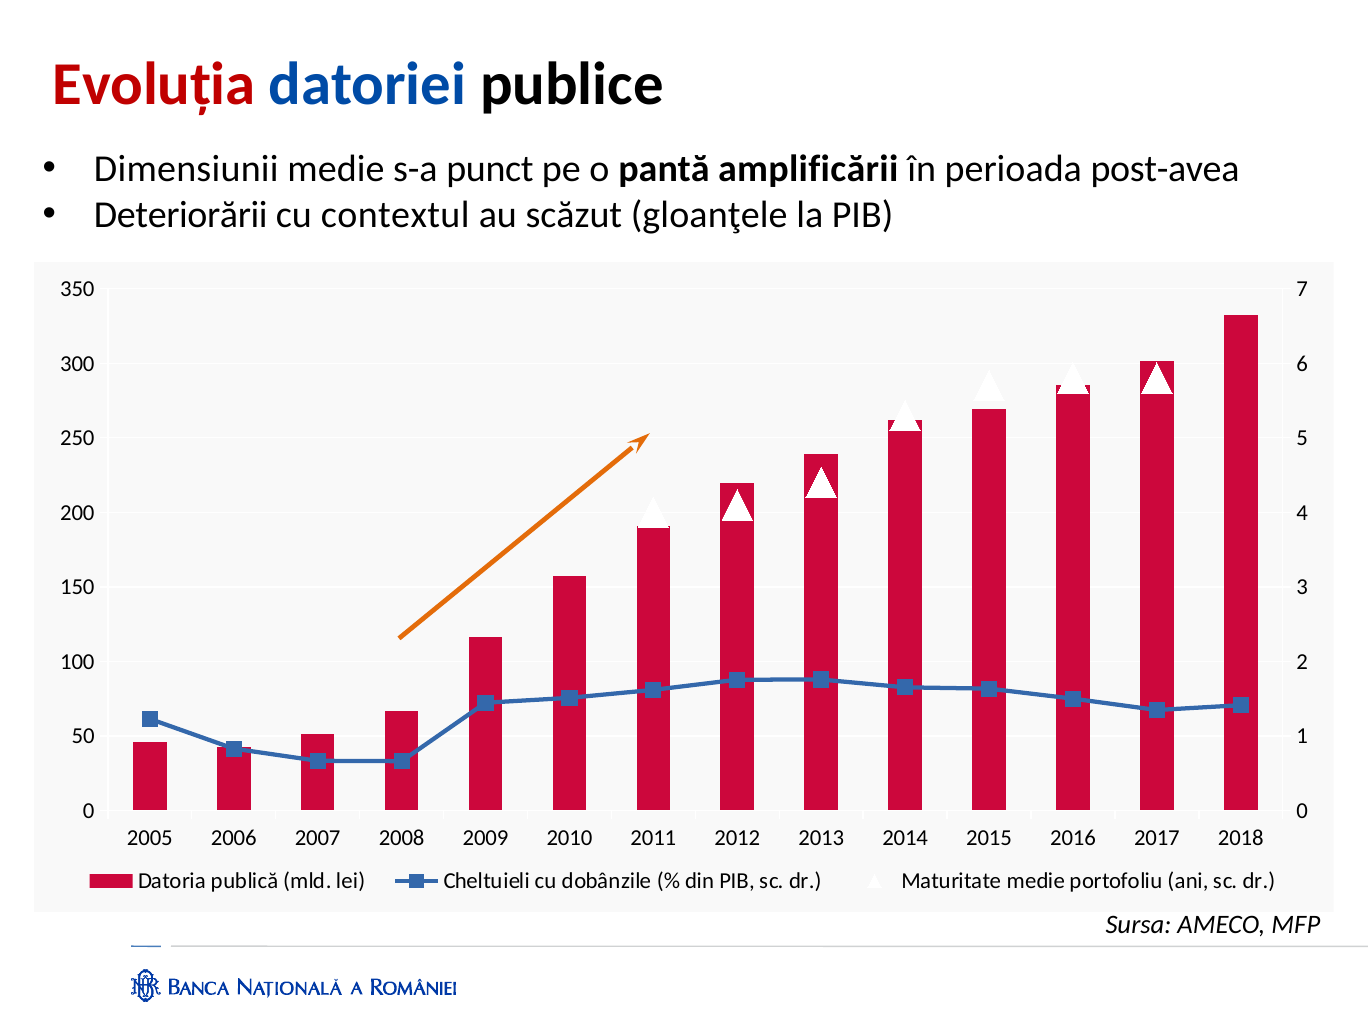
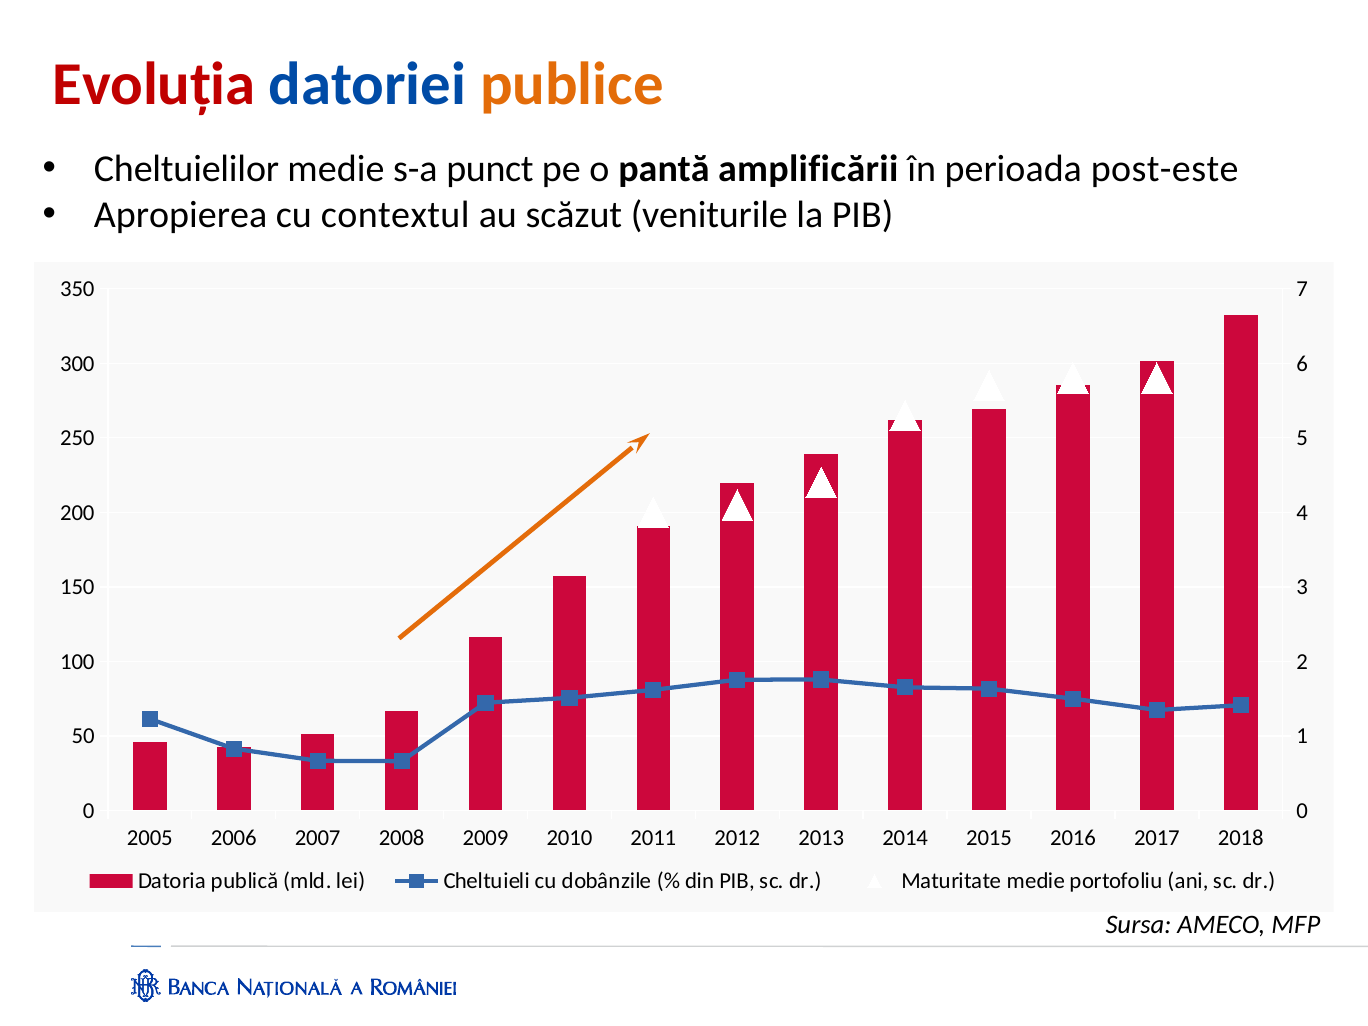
publice colour: black -> orange
Dimensiunii: Dimensiunii -> Cheltuielilor
post-avea: post-avea -> post-este
Deteriorării: Deteriorării -> Apropierea
gloanţele: gloanţele -> veniturile
